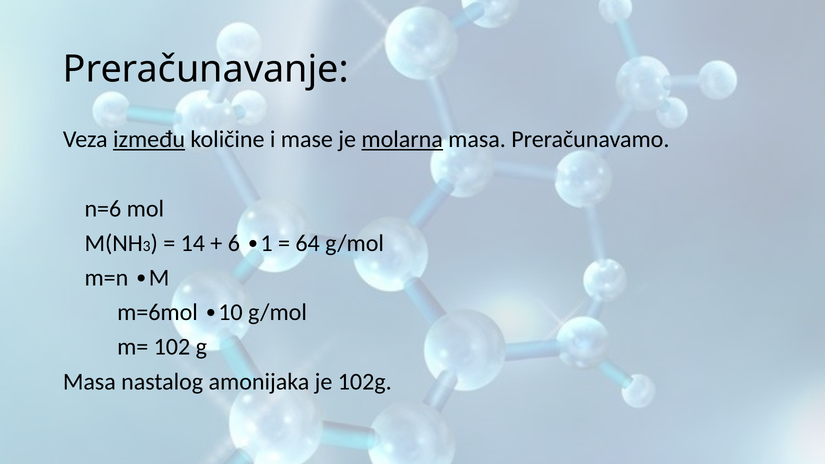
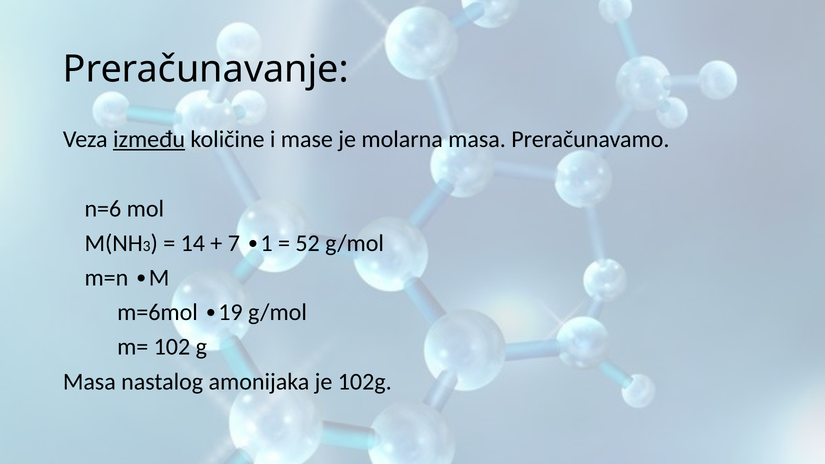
molarna underline: present -> none
6: 6 -> 7
64: 64 -> 52
10: 10 -> 19
